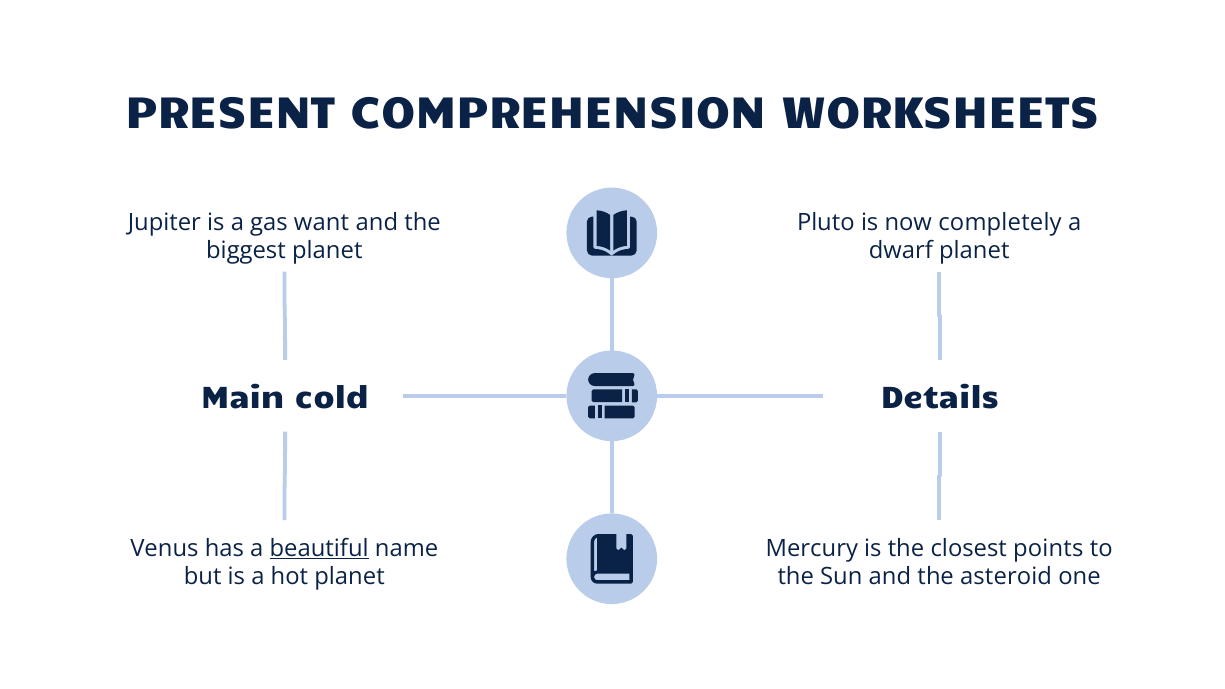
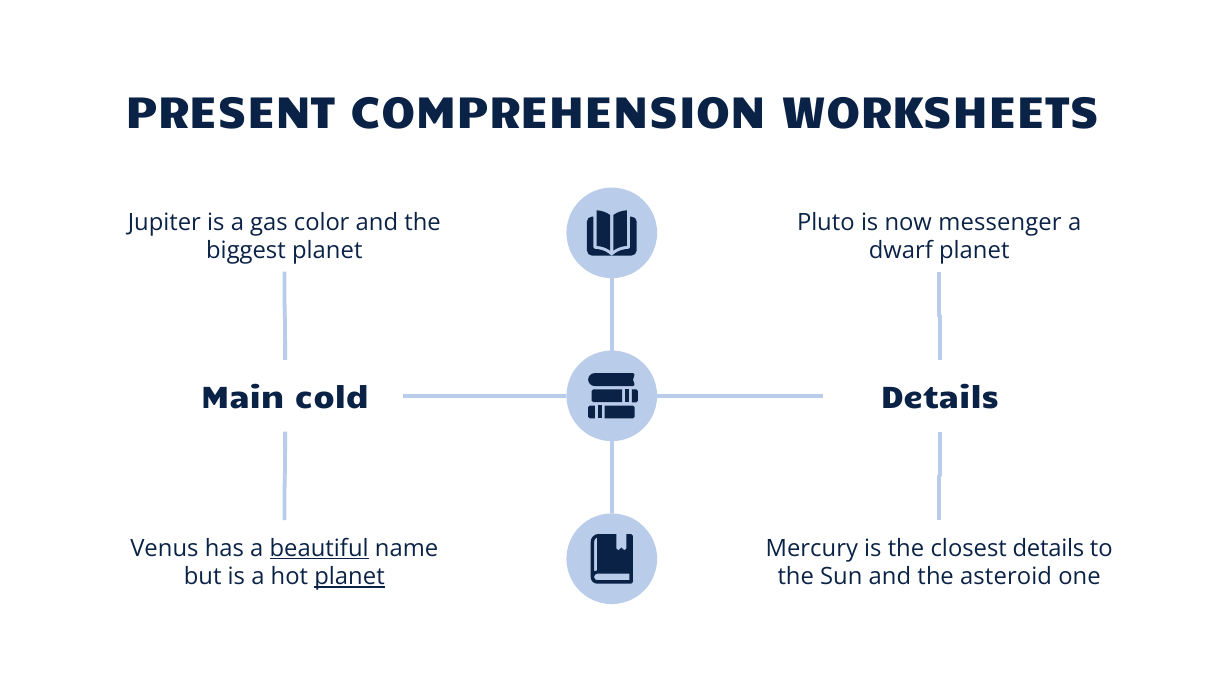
want: want -> color
completely: completely -> messenger
closest points: points -> details
planet at (350, 577) underline: none -> present
